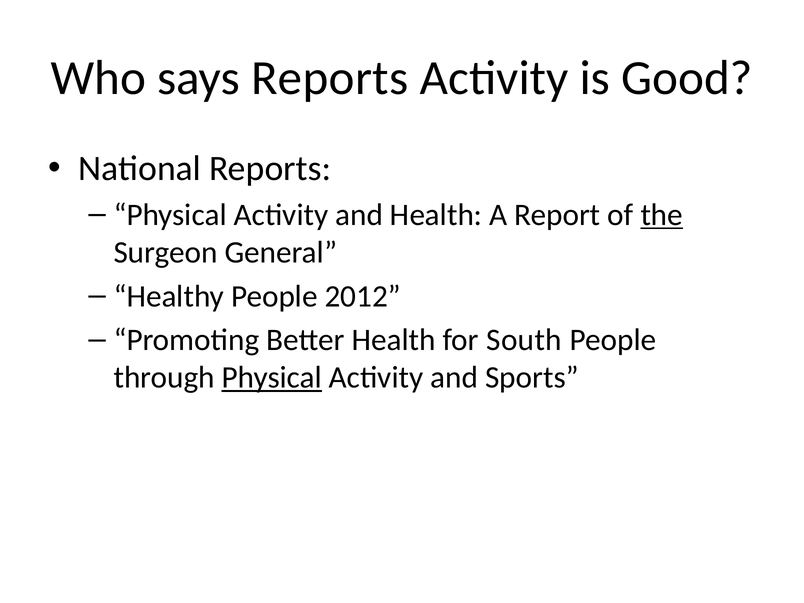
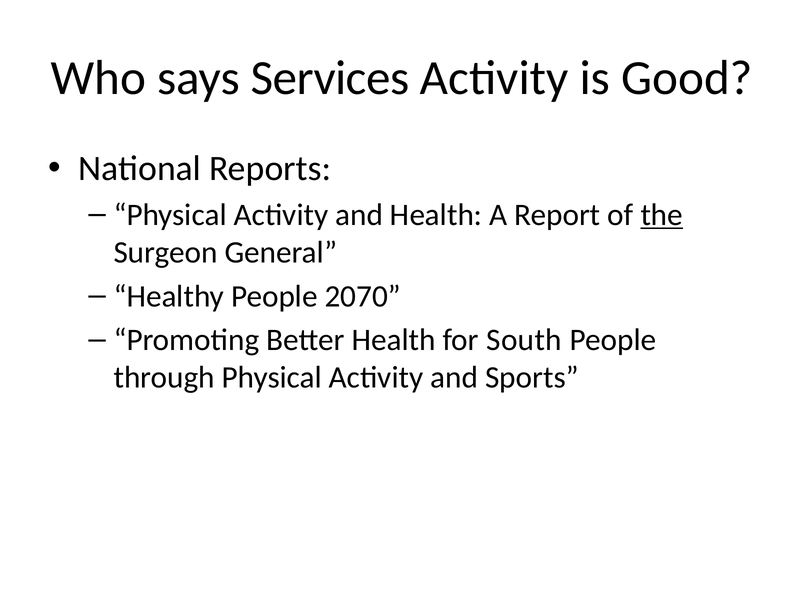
says Reports: Reports -> Services
2012: 2012 -> 2070
Physical at (272, 378) underline: present -> none
